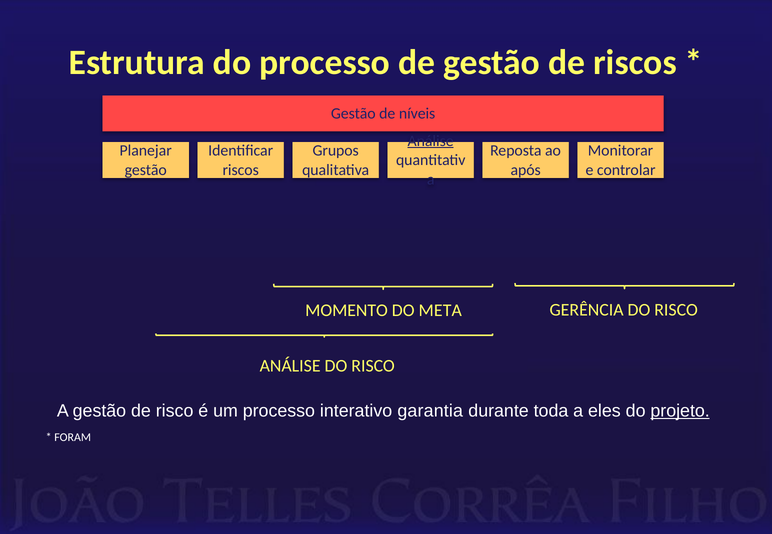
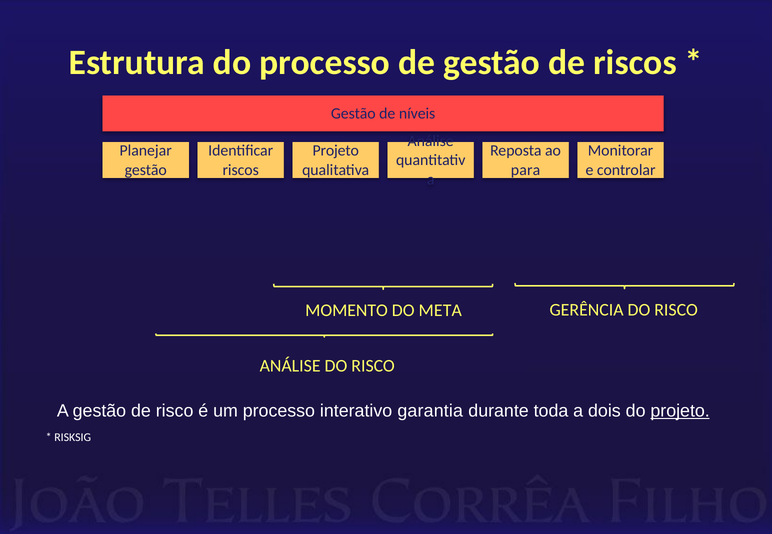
Análise at (431, 141) underline: present -> none
Grupos at (336, 151): Grupos -> Projeto
após: após -> para
eles: eles -> dois
FORAM: FORAM -> RISKSIG
